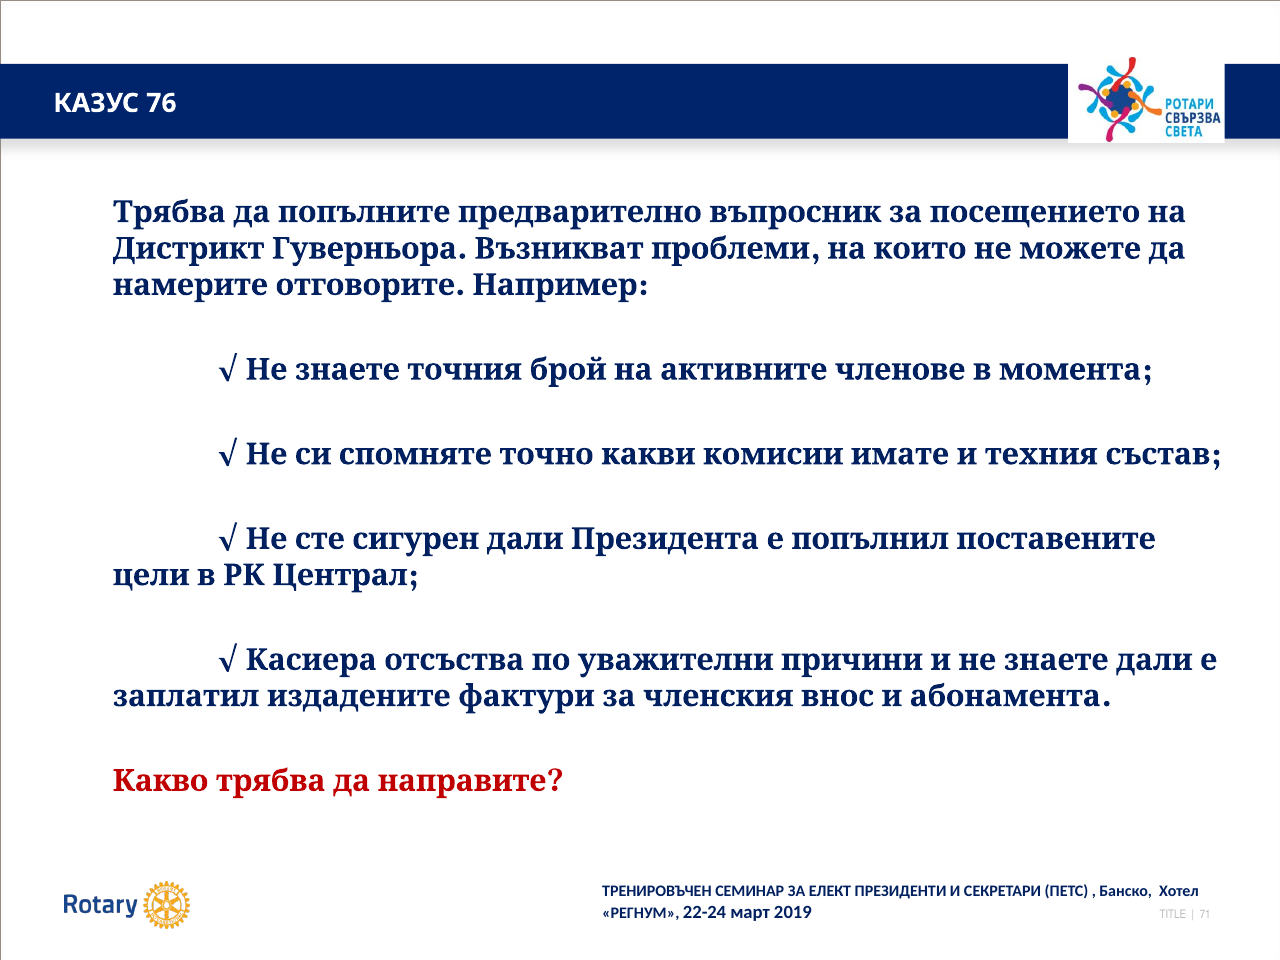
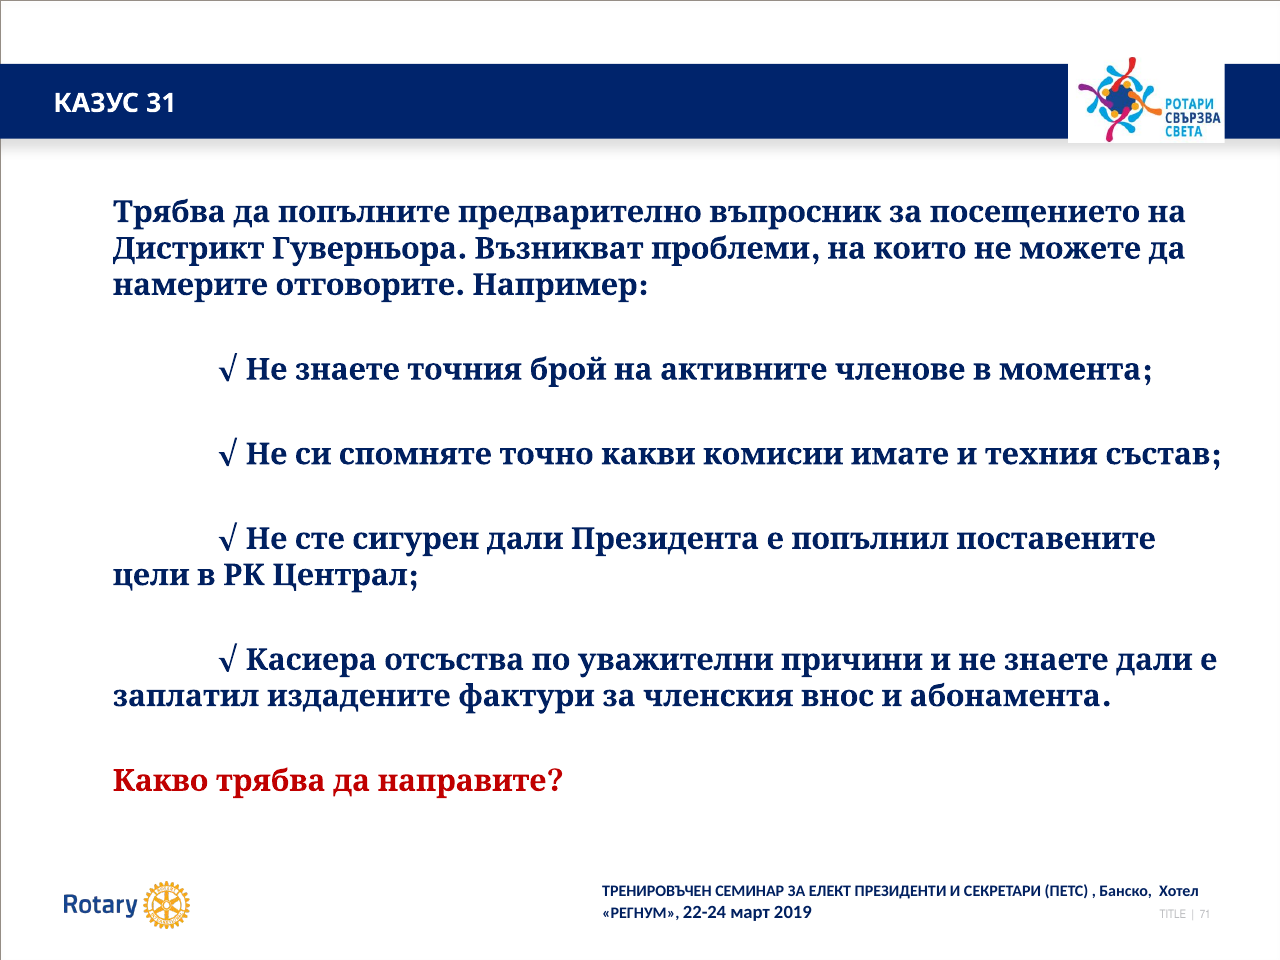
76: 76 -> 31
